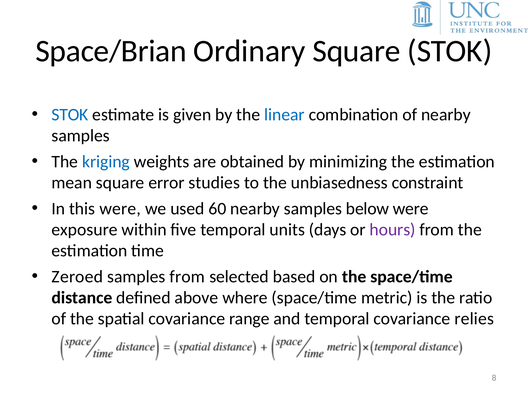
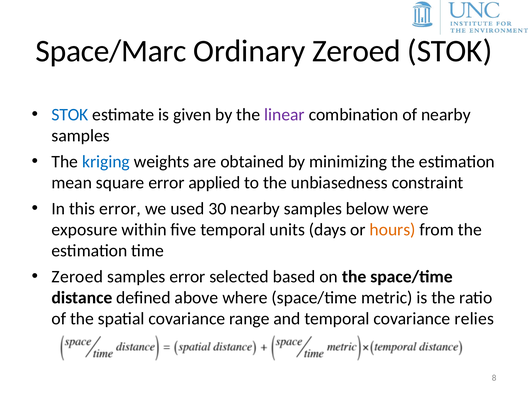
Space/Brian: Space/Brian -> Space/Marc
Ordinary Square: Square -> Zeroed
linear colour: blue -> purple
studies: studies -> applied
this were: were -> error
60: 60 -> 30
hours colour: purple -> orange
samples from: from -> error
